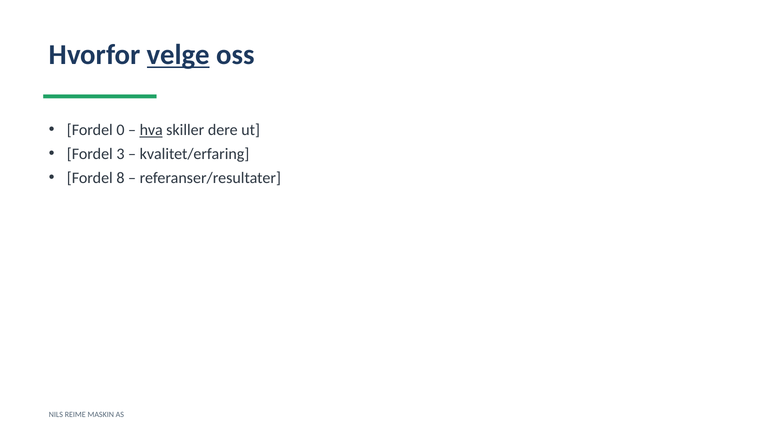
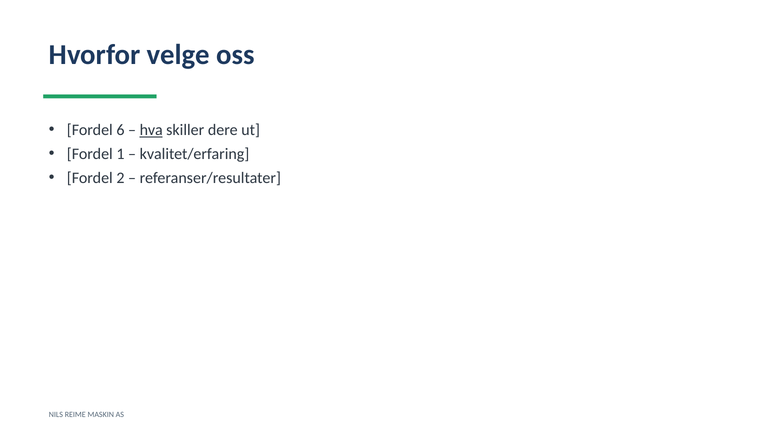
velge underline: present -> none
0: 0 -> 6
3: 3 -> 1
8: 8 -> 2
